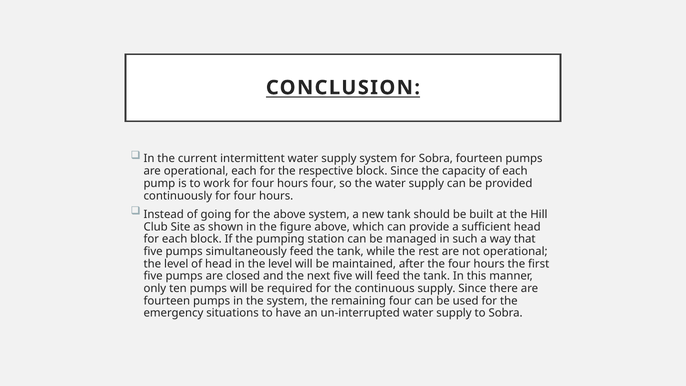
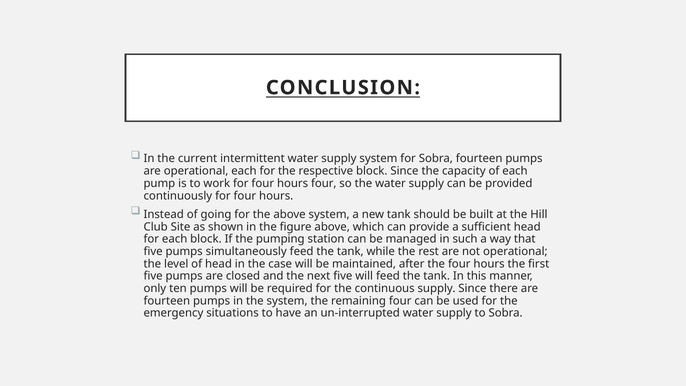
in the level: level -> case
